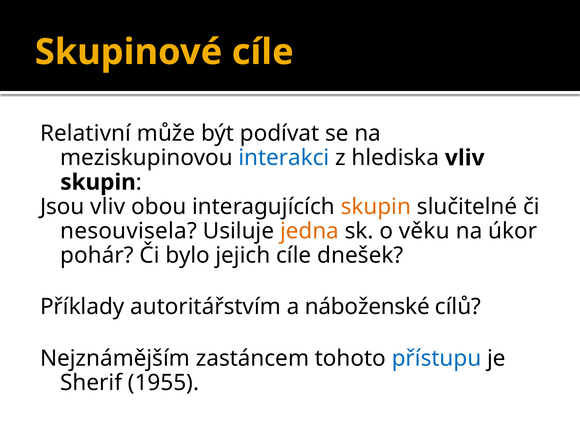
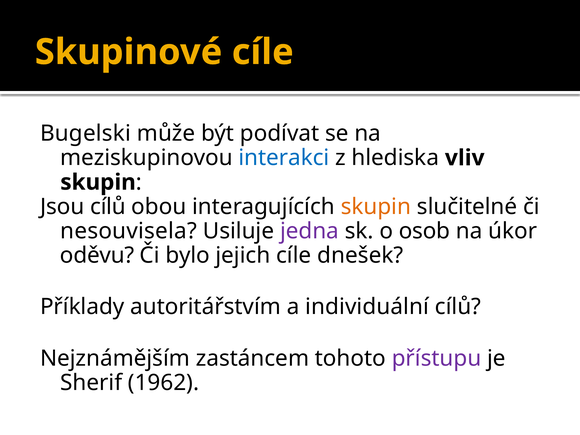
Relativní: Relativní -> Bugelski
Jsou vliv: vliv -> cílů
jedna colour: orange -> purple
věku: věku -> osob
pohár: pohár -> oděvu
náboženské: náboženské -> individuální
přístupu colour: blue -> purple
1955: 1955 -> 1962
